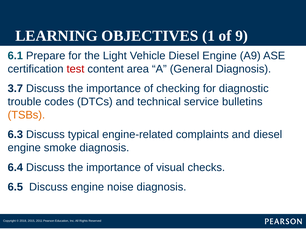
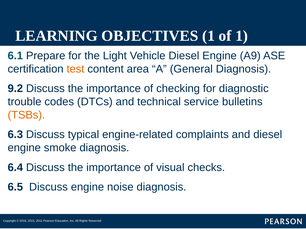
of 9: 9 -> 1
test colour: red -> orange
3.7: 3.7 -> 9.2
